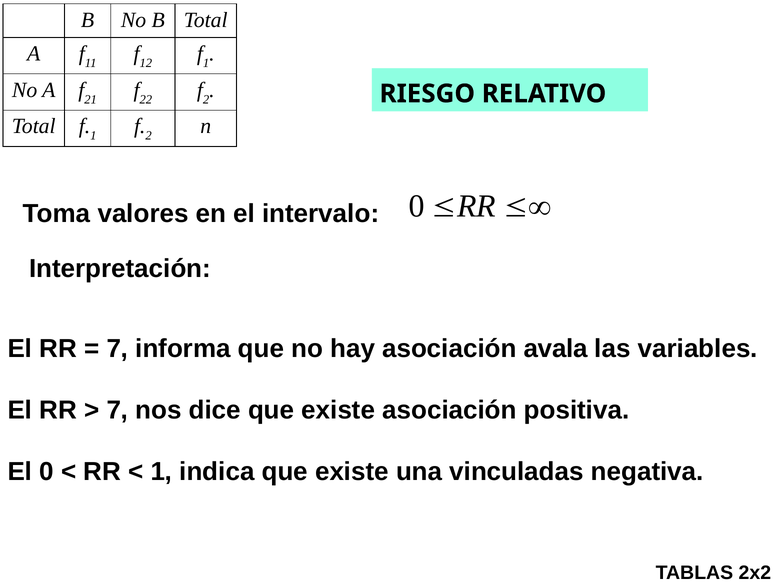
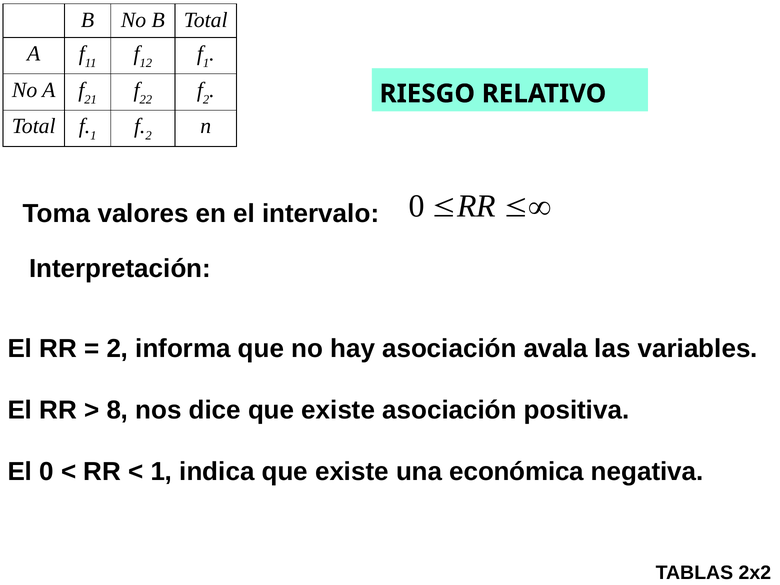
7 at (117, 349): 7 -> 2
7 at (117, 410): 7 -> 8
vinculadas: vinculadas -> económica
